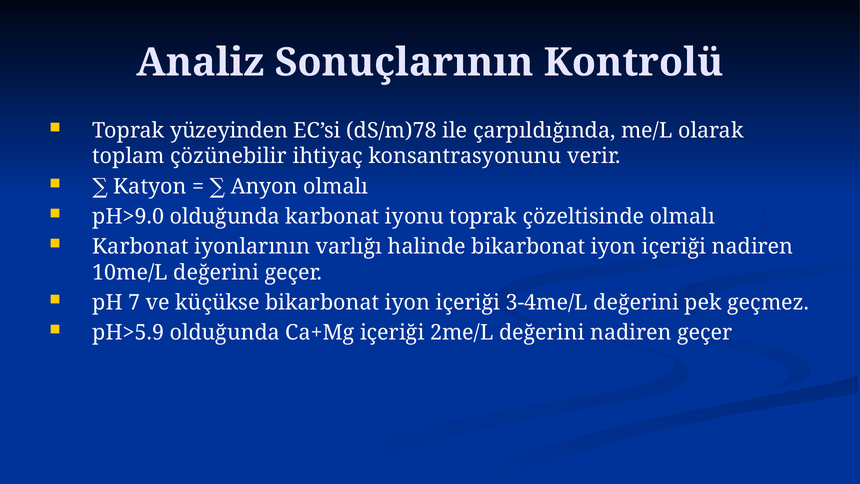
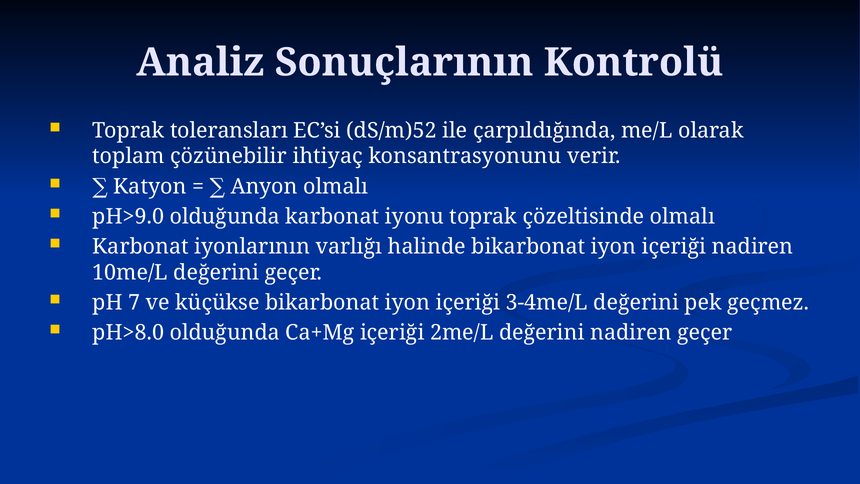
yüzeyinden: yüzeyinden -> toleransları
dS/m)78: dS/m)78 -> dS/m)52
pH>5.9: pH>5.9 -> pH>8.0
